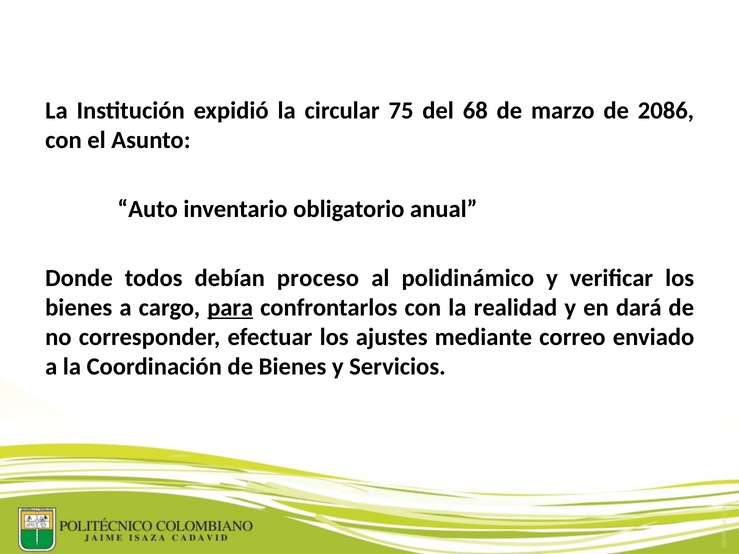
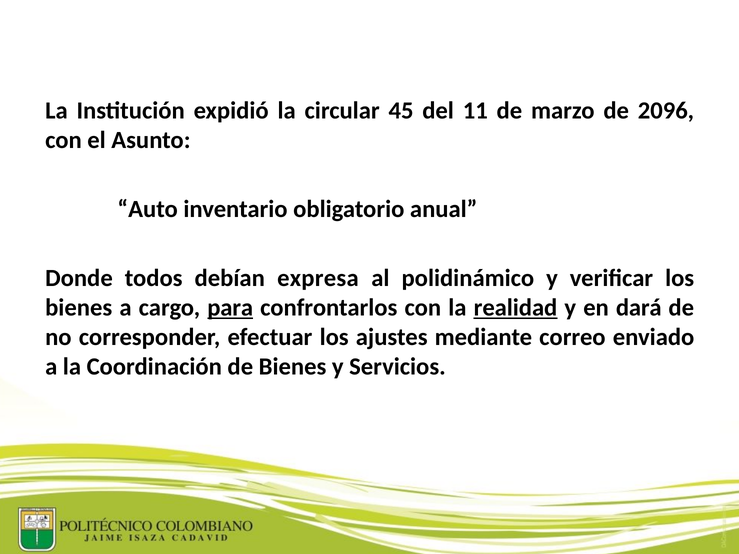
75: 75 -> 45
68: 68 -> 11
2086: 2086 -> 2096
proceso: proceso -> expresa
realidad underline: none -> present
